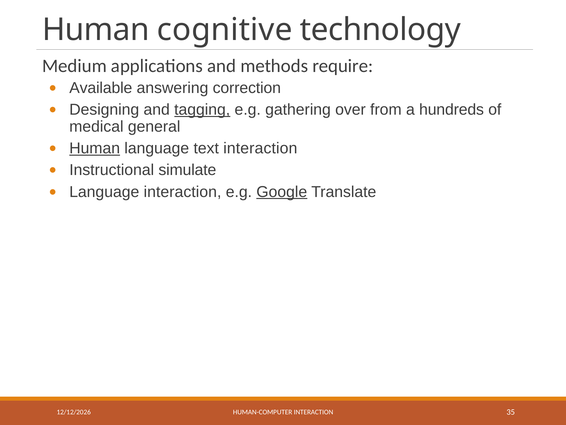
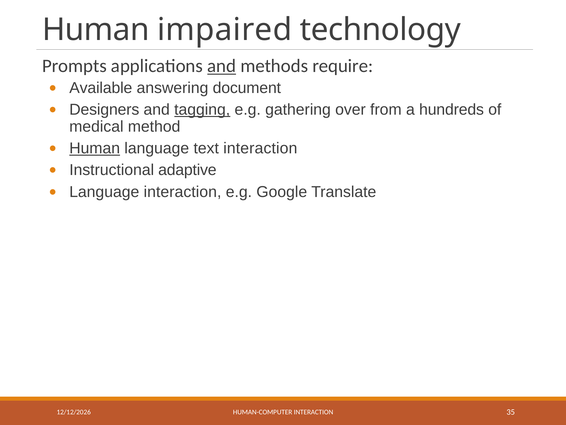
cognitive: cognitive -> impaired
Medium: Medium -> Prompts
and at (222, 66) underline: none -> present
correction: correction -> document
Designing: Designing -> Designers
general: general -> method
simulate: simulate -> adaptive
Google underline: present -> none
